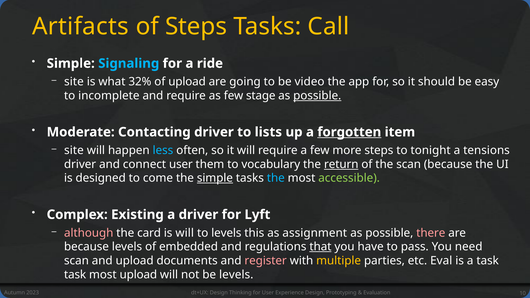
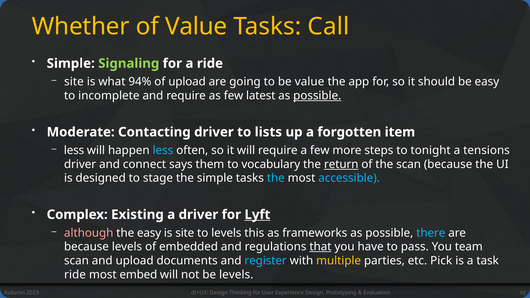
Artifacts: Artifacts -> Whether
of Steps: Steps -> Value
Signaling colour: light blue -> light green
32%: 32% -> 94%
be video: video -> value
stage: stage -> latest
forgotten underline: present -> none
site at (74, 150): site -> less
connect user: user -> says
come: come -> stage
simple at (215, 178) underline: present -> none
accessible colour: light green -> light blue
Lyft underline: none -> present
the card: card -> easy
is will: will -> site
assignment: assignment -> frameworks
there colour: pink -> light blue
need: need -> team
register colour: pink -> light blue
Eval: Eval -> Pick
task at (75, 275): task -> ride
most upload: upload -> embed
